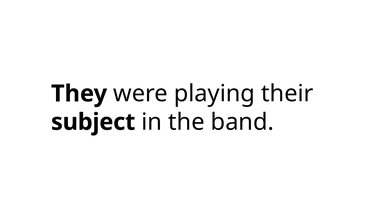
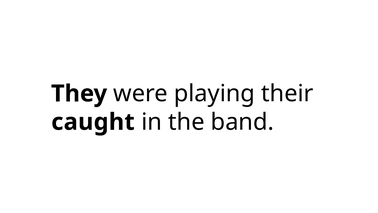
subject: subject -> caught
